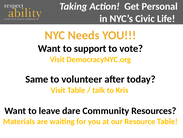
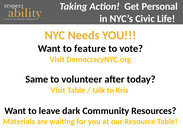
support: support -> feature
dare: dare -> dark
